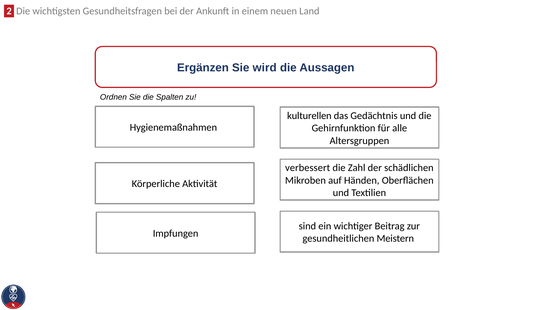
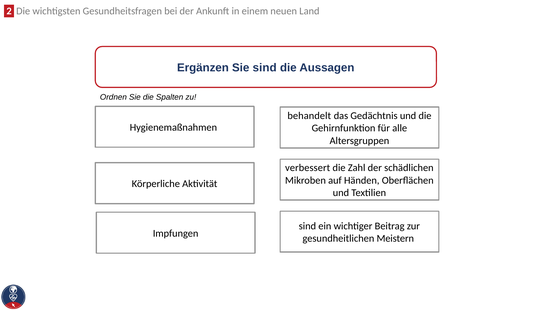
Sie wird: wird -> sind
kulturellen: kulturellen -> behandelt
